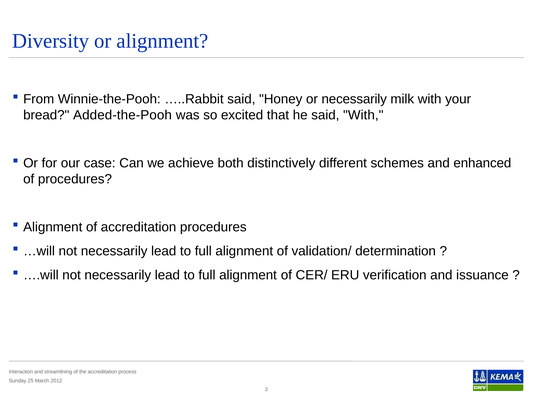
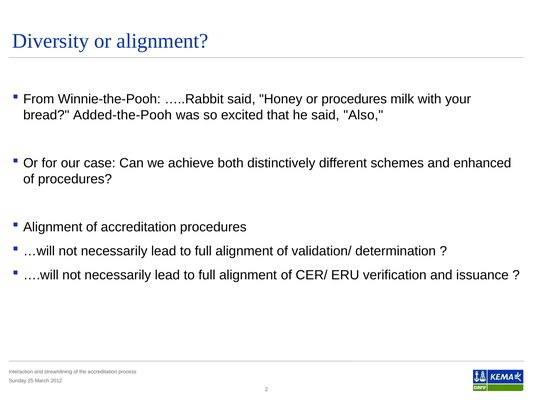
or necessarily: necessarily -> procedures
said With: With -> Also
